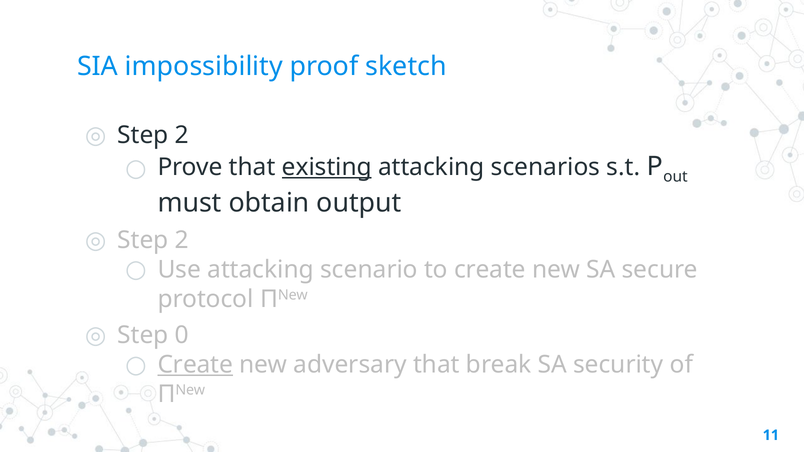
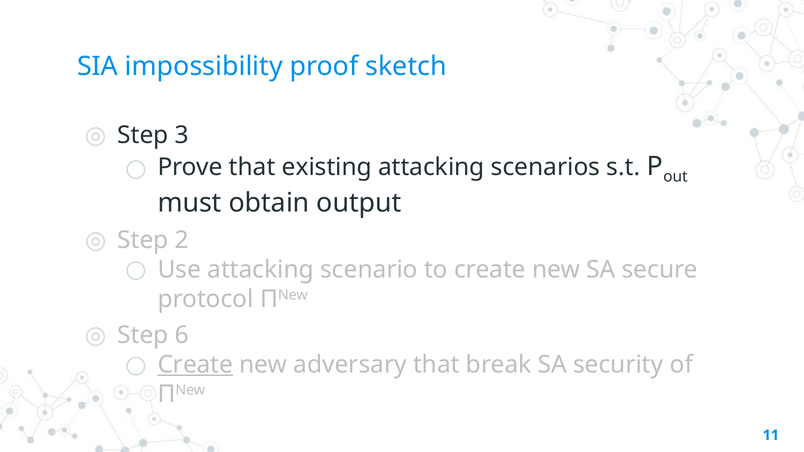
2 at (182, 135): 2 -> 3
existing underline: present -> none
0: 0 -> 6
